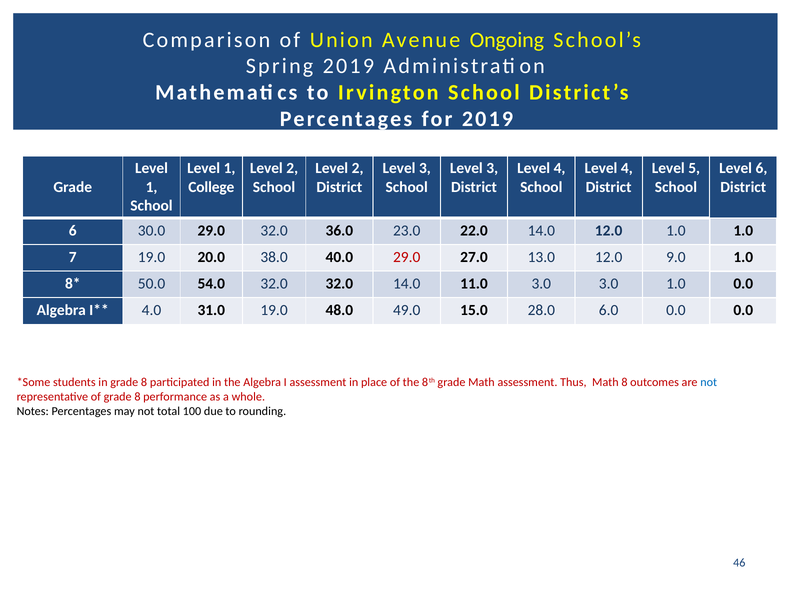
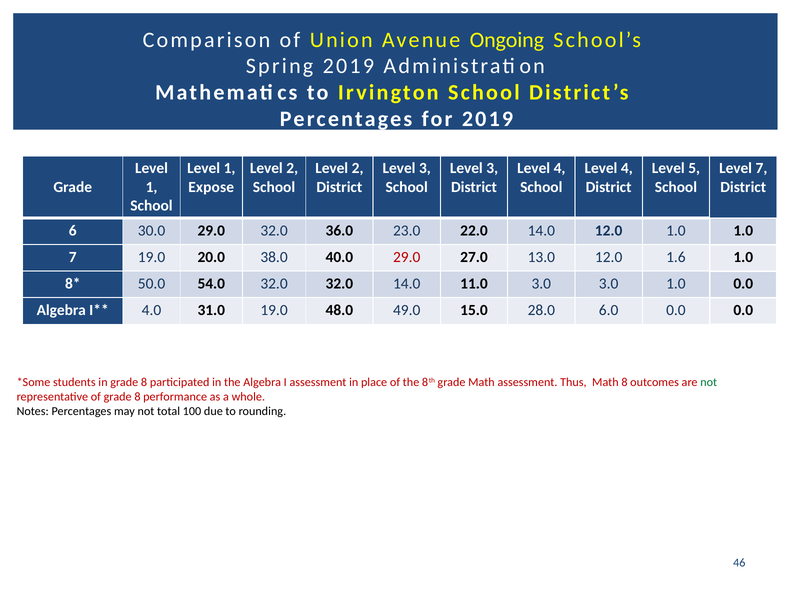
Level 6: 6 -> 7
College: College -> Expose
9.0: 9.0 -> 1.6
not at (709, 383) colour: blue -> green
